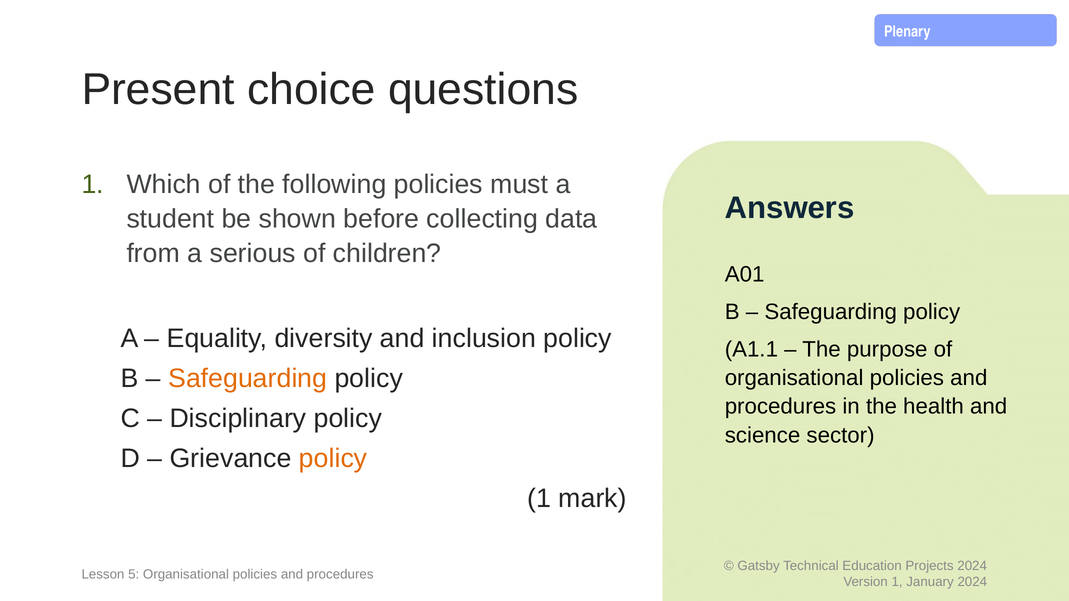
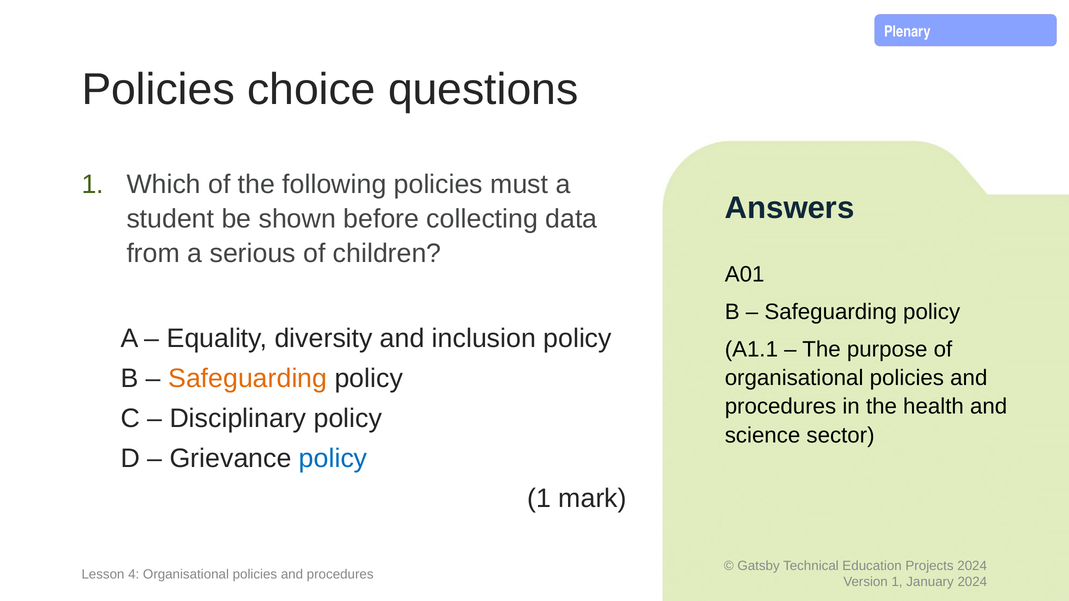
Present at (158, 90): Present -> Policies
policy at (333, 459) colour: orange -> blue
5: 5 -> 4
